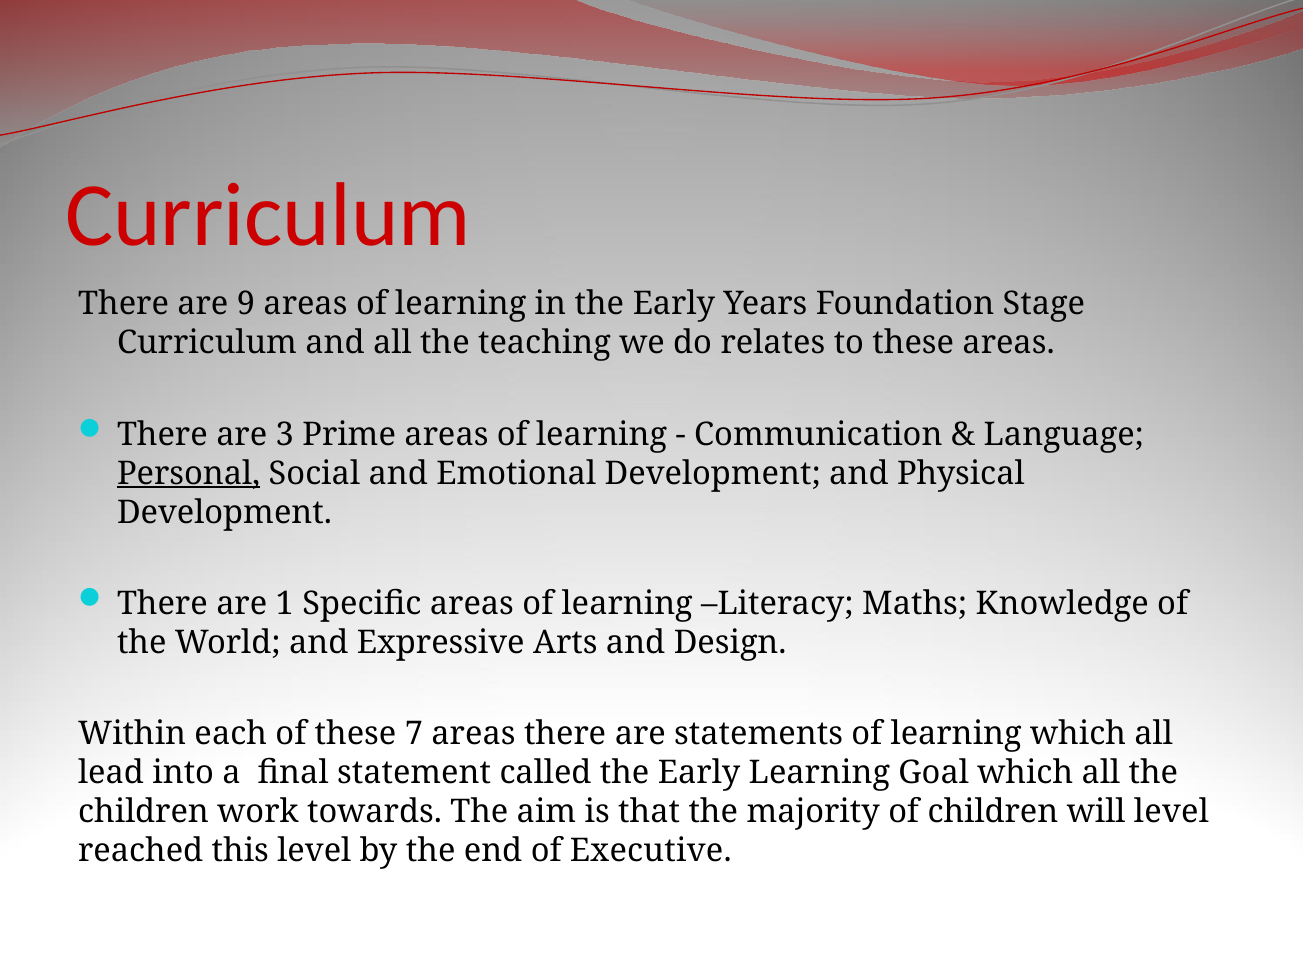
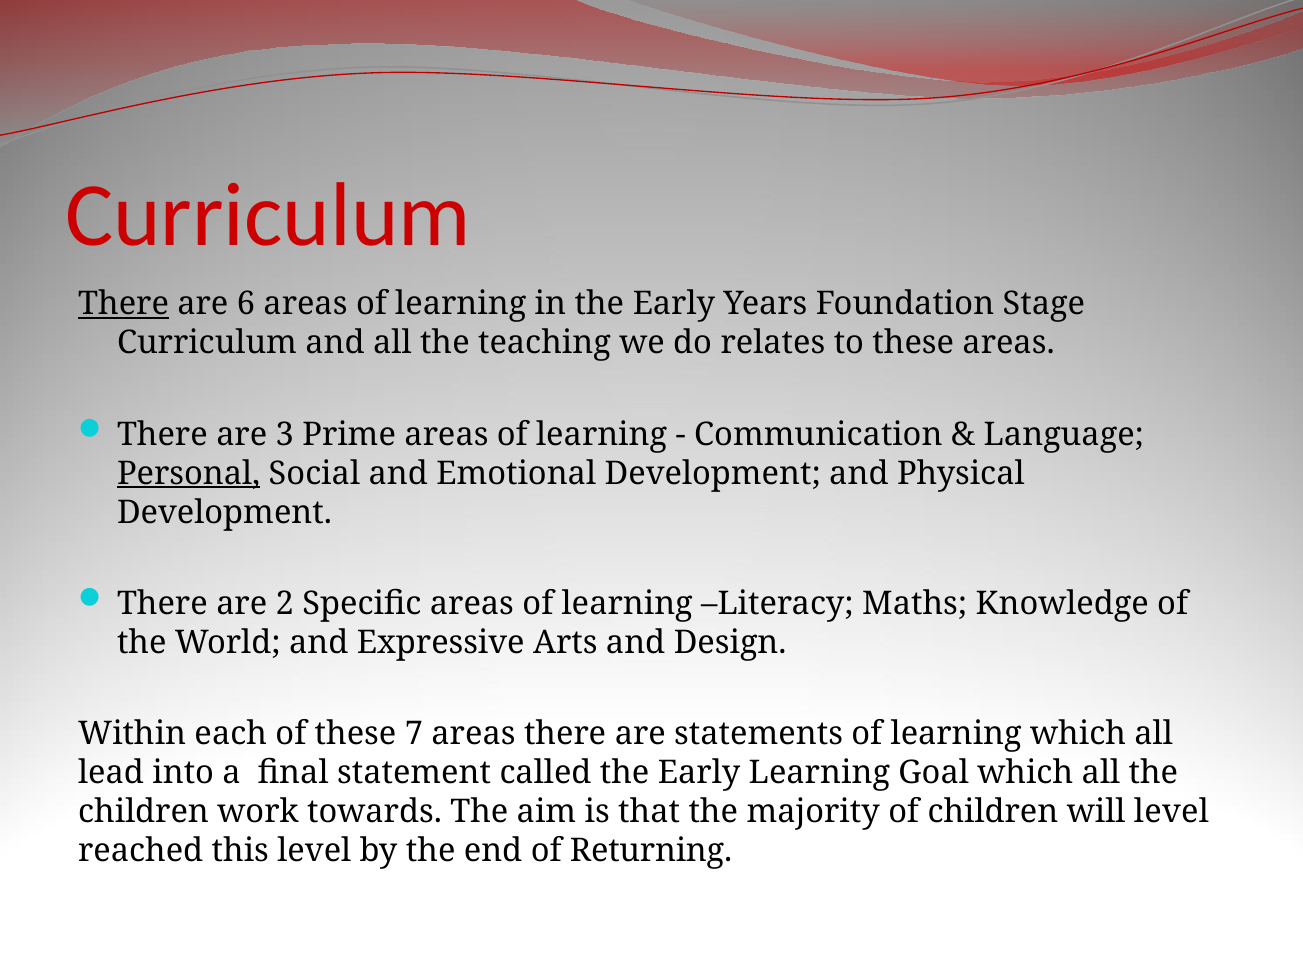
There at (124, 304) underline: none -> present
9: 9 -> 6
1: 1 -> 2
Executive: Executive -> Returning
